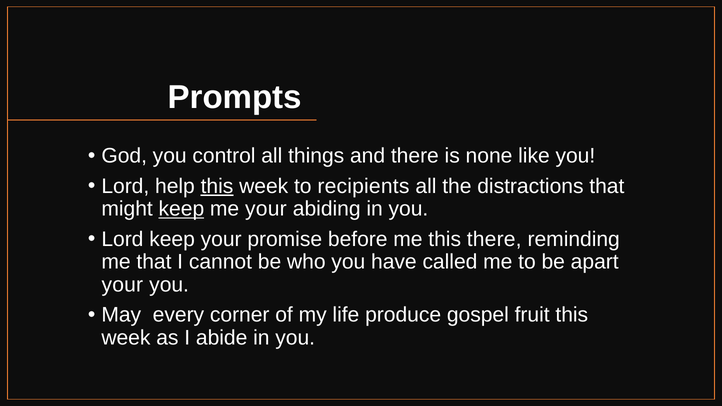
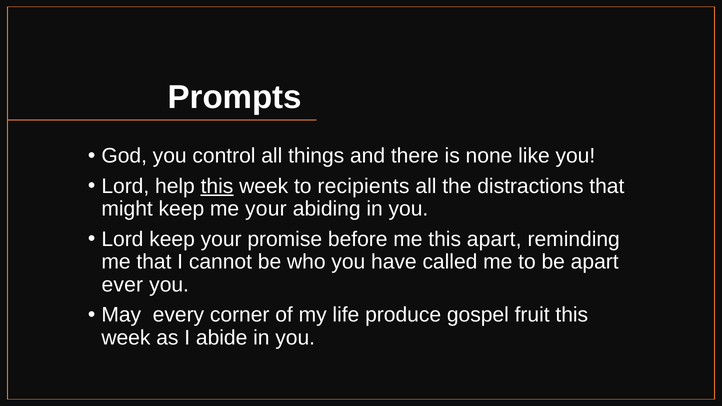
keep at (181, 209) underline: present -> none
this there: there -> apart
your at (122, 285): your -> ever
